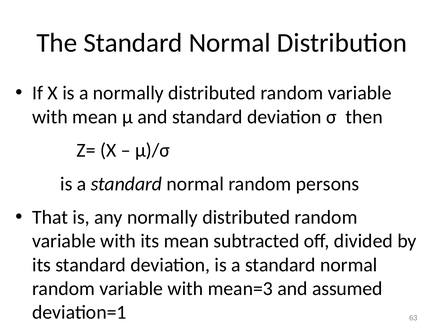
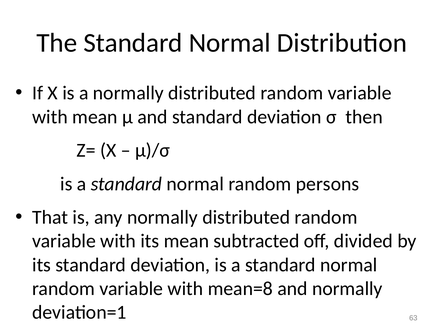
mean=3: mean=3 -> mean=8
and assumed: assumed -> normally
